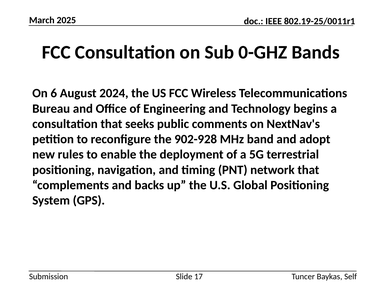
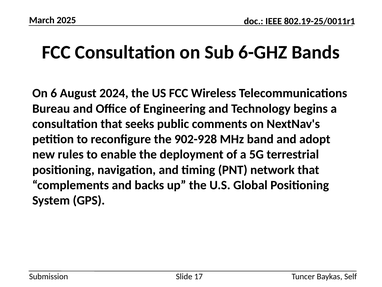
0-GHZ: 0-GHZ -> 6-GHZ
